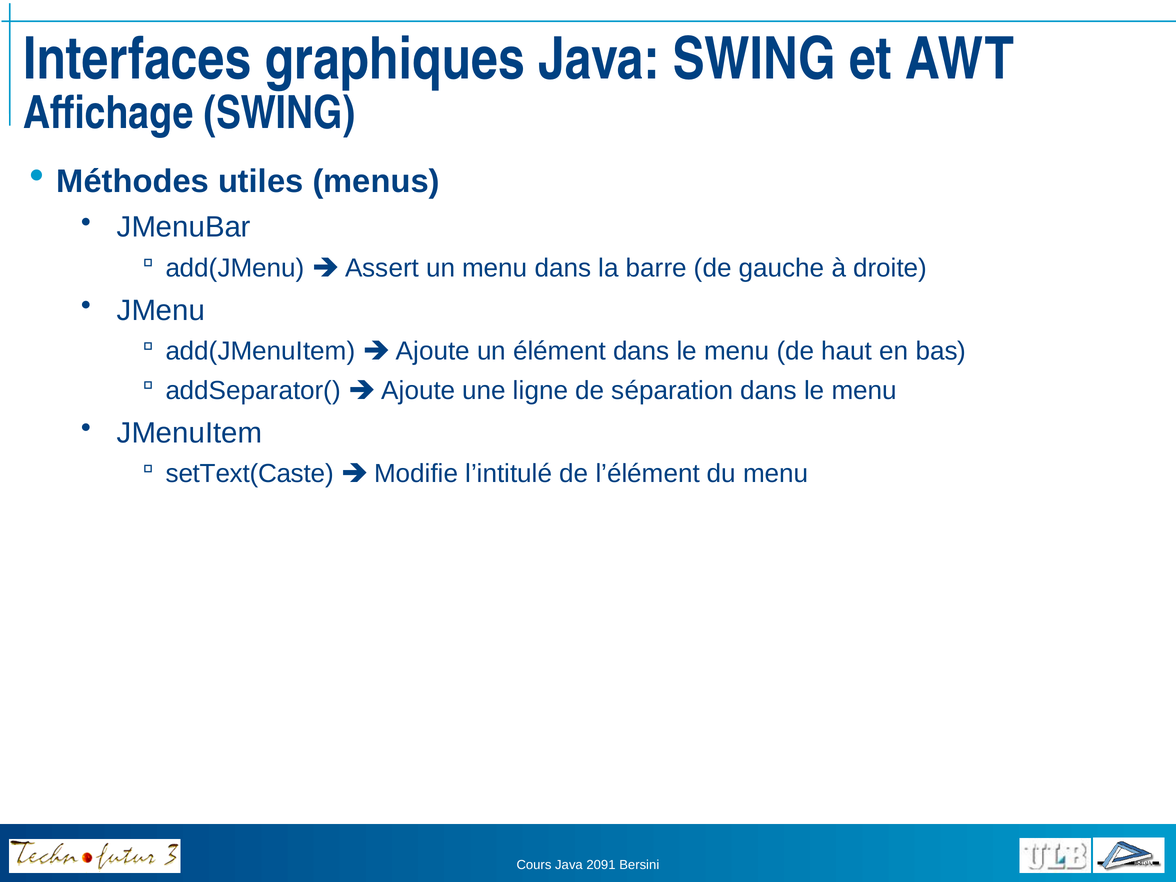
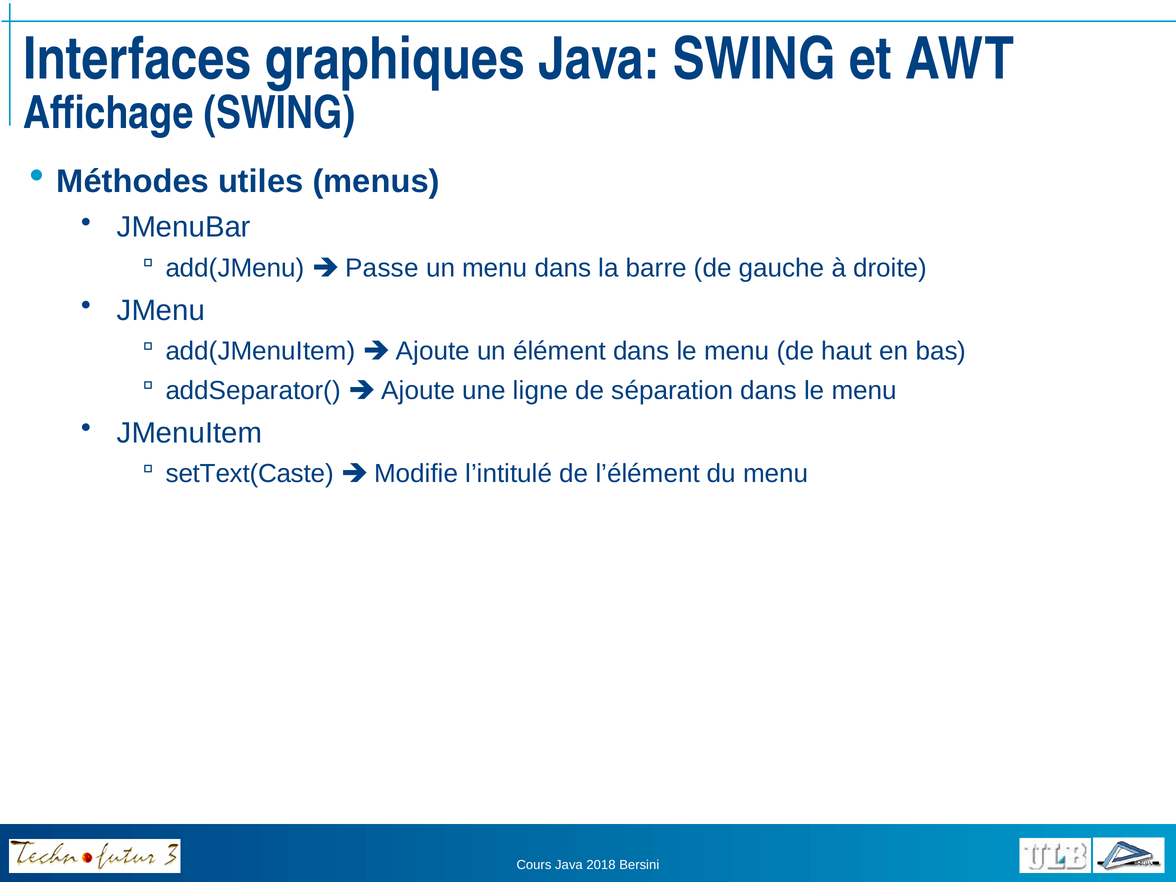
Assert: Assert -> Passe
2091: 2091 -> 2018
